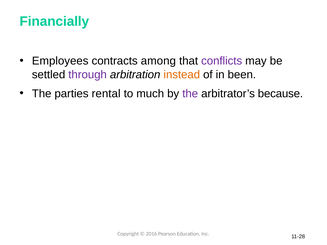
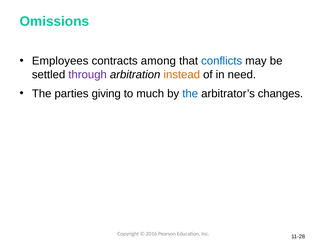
Financially: Financially -> Omissions
conflicts colour: purple -> blue
been: been -> need
rental: rental -> giving
the at (190, 94) colour: purple -> blue
because: because -> changes
